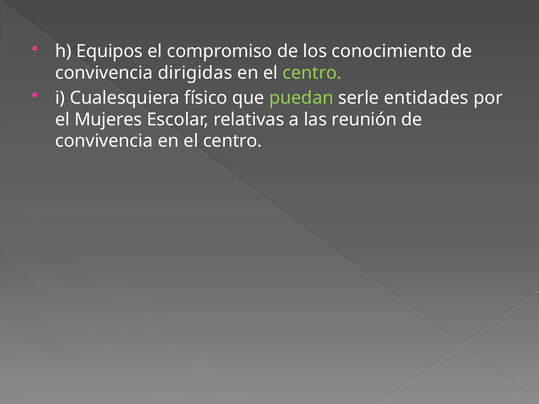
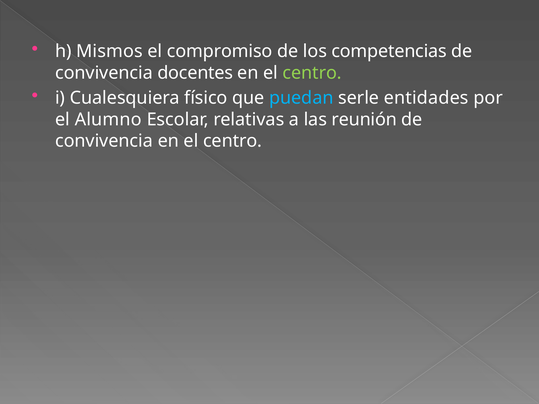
Equipos: Equipos -> Mismos
conocimiento: conocimiento -> competencias
dirigidas: dirigidas -> docentes
puedan colour: light green -> light blue
Mujeres: Mujeres -> Alumno
